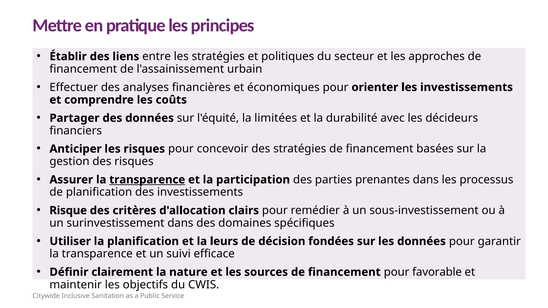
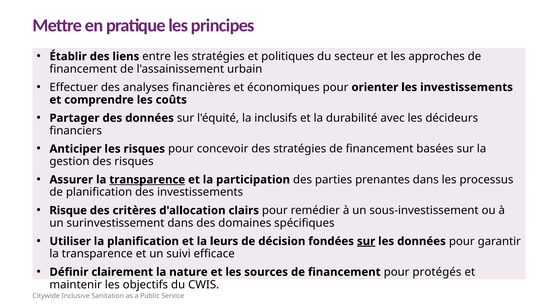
limitées: limitées -> inclusifs
sur at (366, 241) underline: none -> present
favorable: favorable -> protégés
